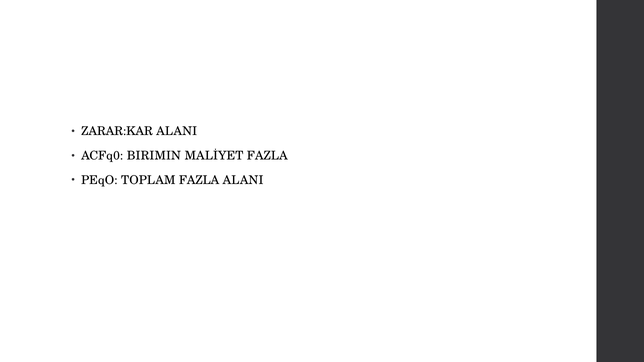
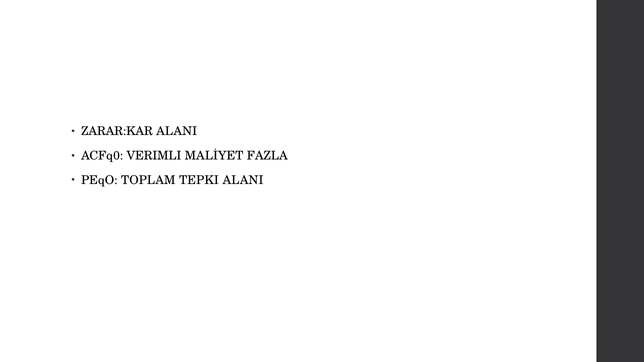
BIRIMIN: BIRIMIN -> VERIMLI
TOPLAM FAZLA: FAZLA -> TEPKI
